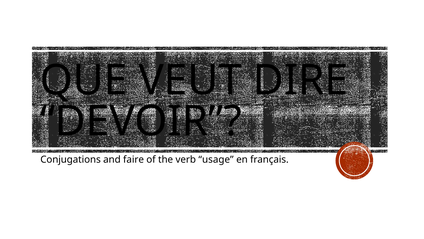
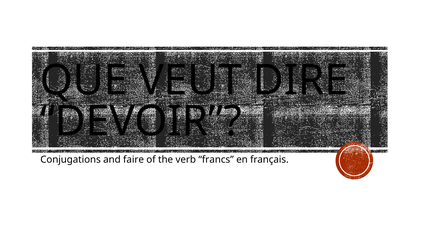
usage: usage -> francs
